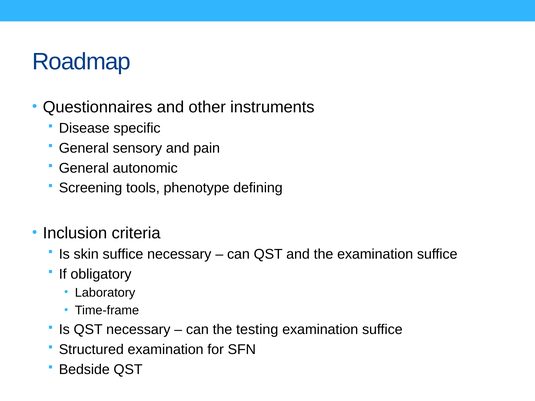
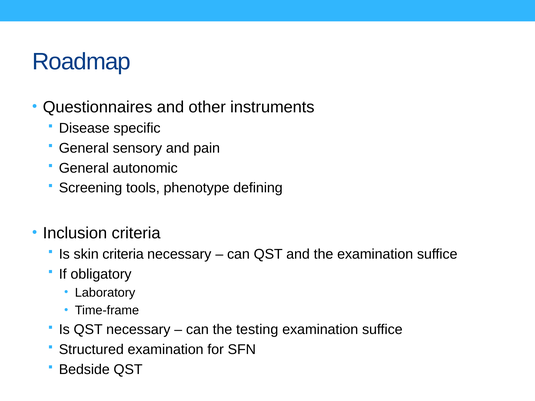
skin suffice: suffice -> criteria
